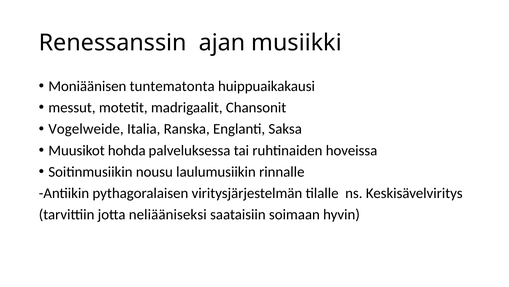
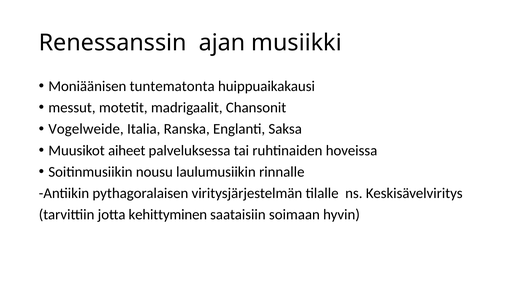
hohda: hohda -> aiheet
neliääniseksi: neliääniseksi -> kehittyminen
